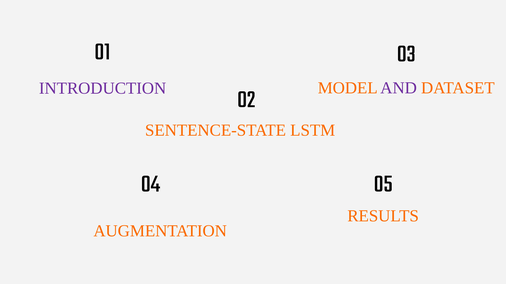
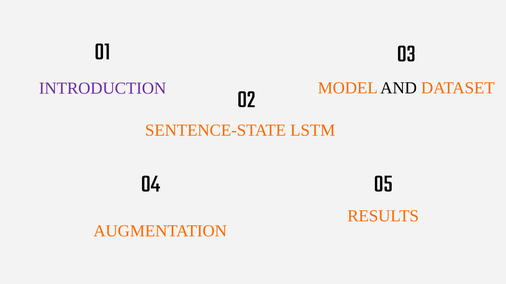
AND colour: purple -> black
